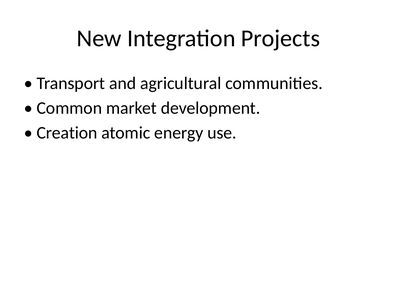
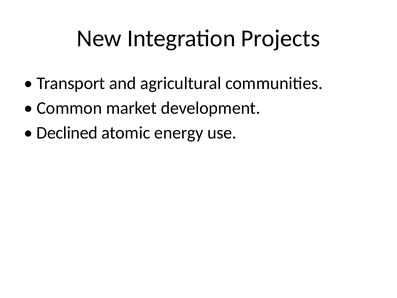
Creation: Creation -> Declined
